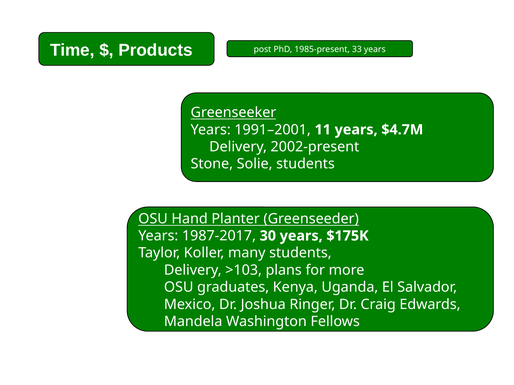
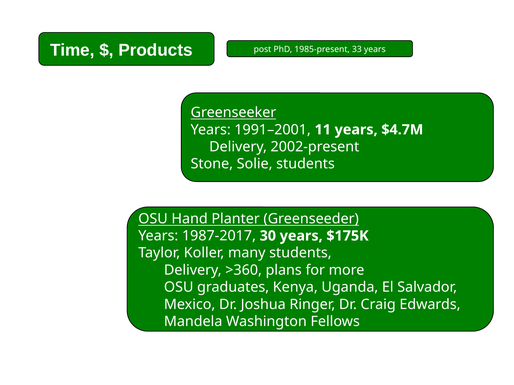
>103: >103 -> >360
